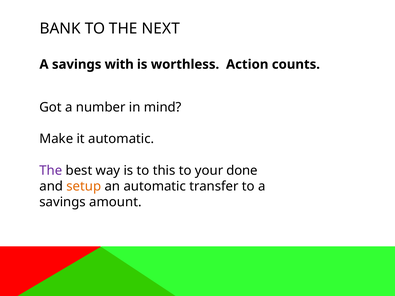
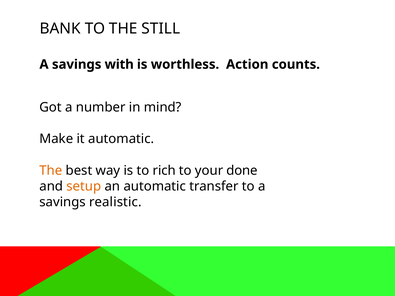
NEXT: NEXT -> STILL
The at (51, 171) colour: purple -> orange
this: this -> rich
amount: amount -> realistic
